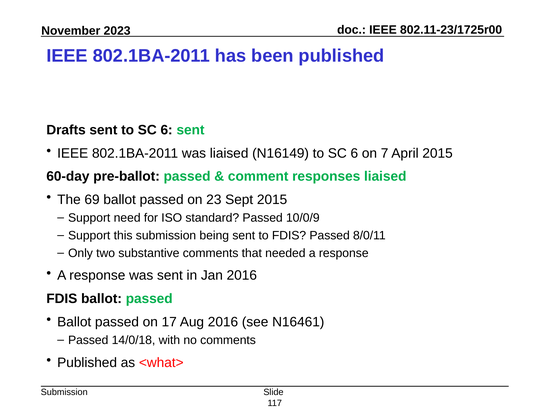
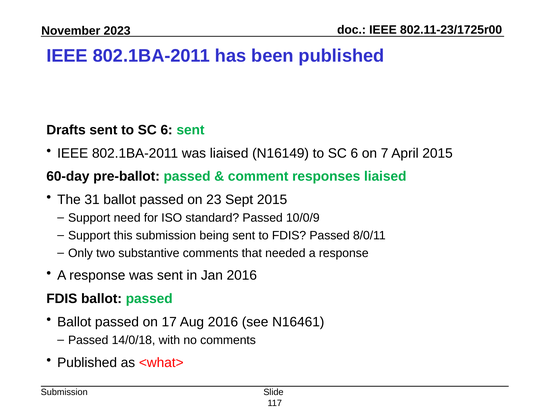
69: 69 -> 31
